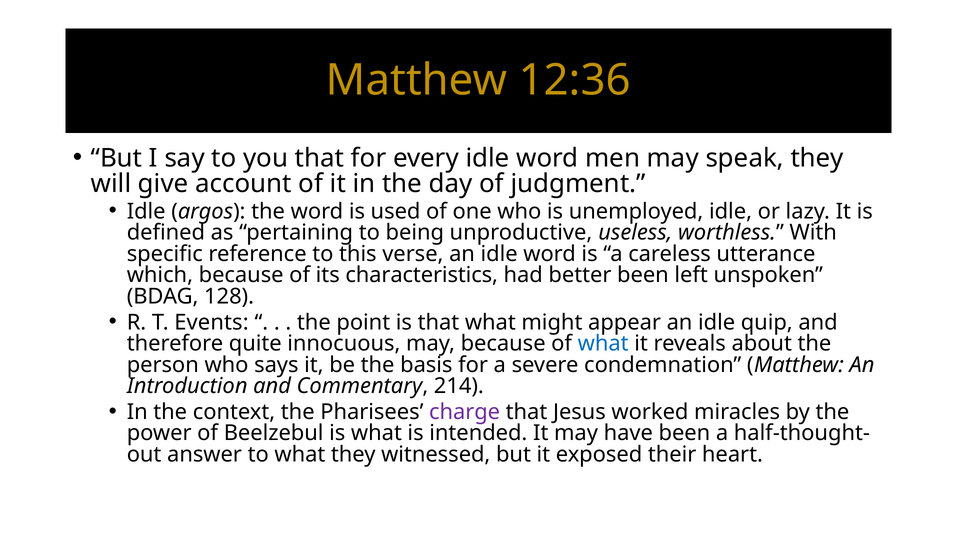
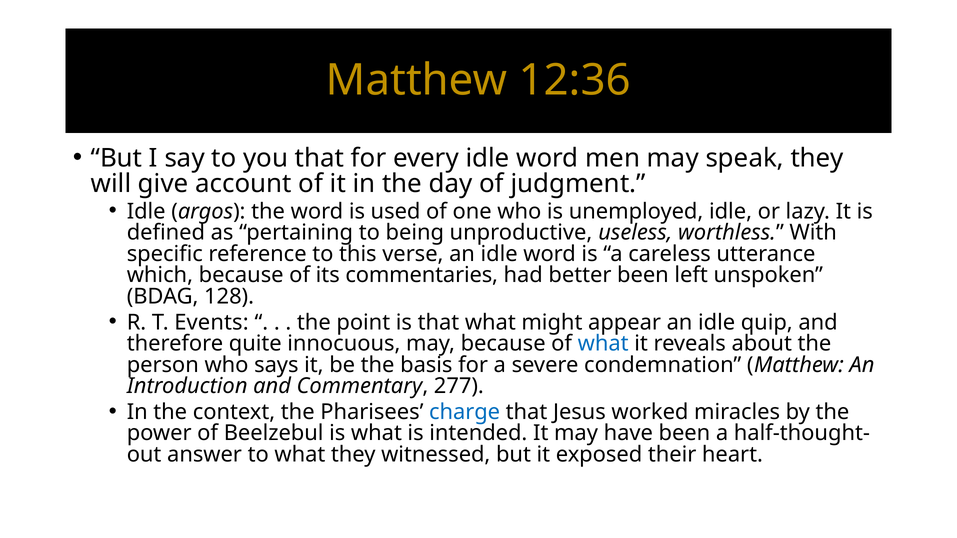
characteristics: characteristics -> commentaries
214: 214 -> 277
charge colour: purple -> blue
